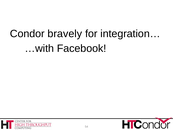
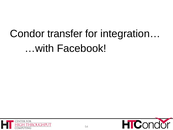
bravely: bravely -> transfer
